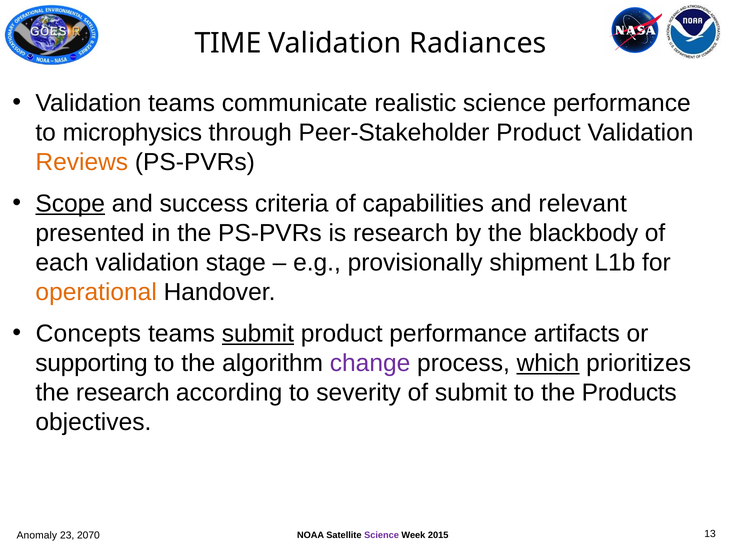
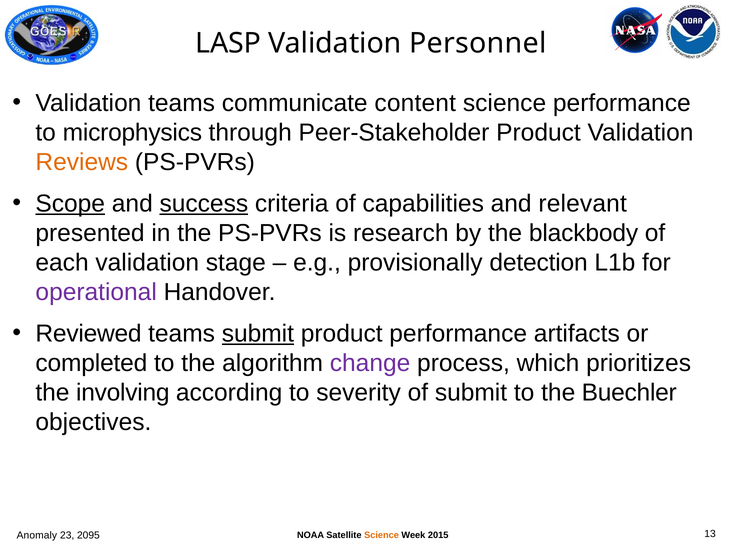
TIME: TIME -> LASP
Radiances: Radiances -> Personnel
realistic: realistic -> content
success underline: none -> present
shipment: shipment -> detection
operational colour: orange -> purple
Concepts: Concepts -> Reviewed
supporting: supporting -> completed
which underline: present -> none
the research: research -> involving
Products: Products -> Buechler
2070: 2070 -> 2095
Science at (382, 535) colour: purple -> orange
